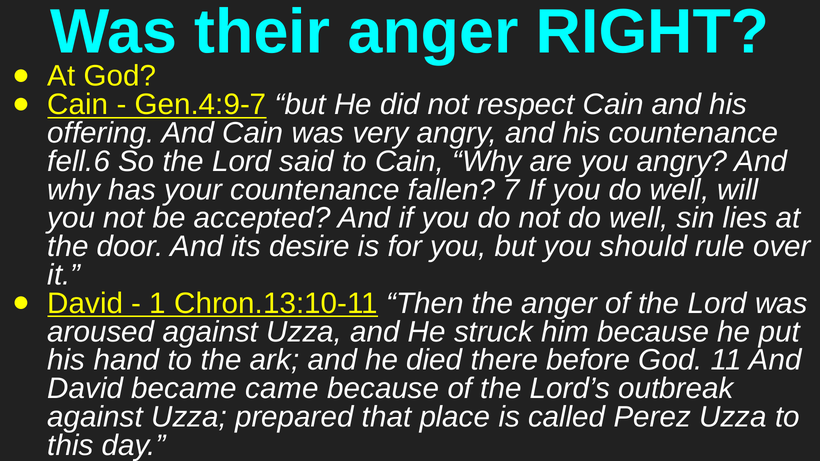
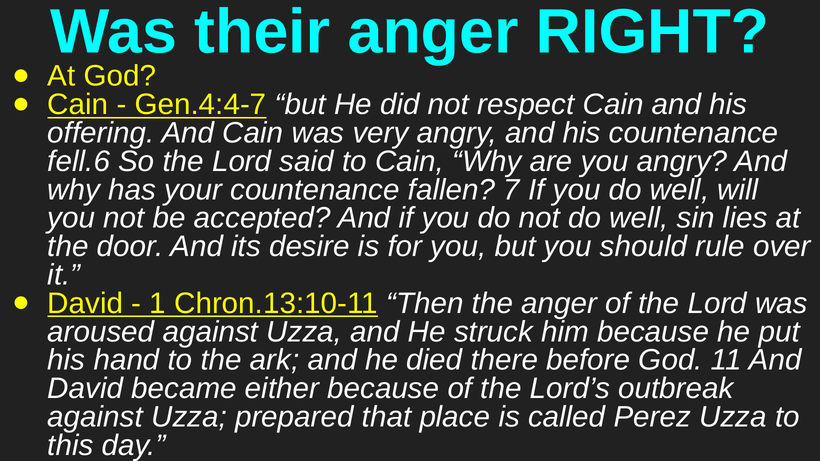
Gen.4:9-7: Gen.4:9-7 -> Gen.4:4-7
came: came -> either
